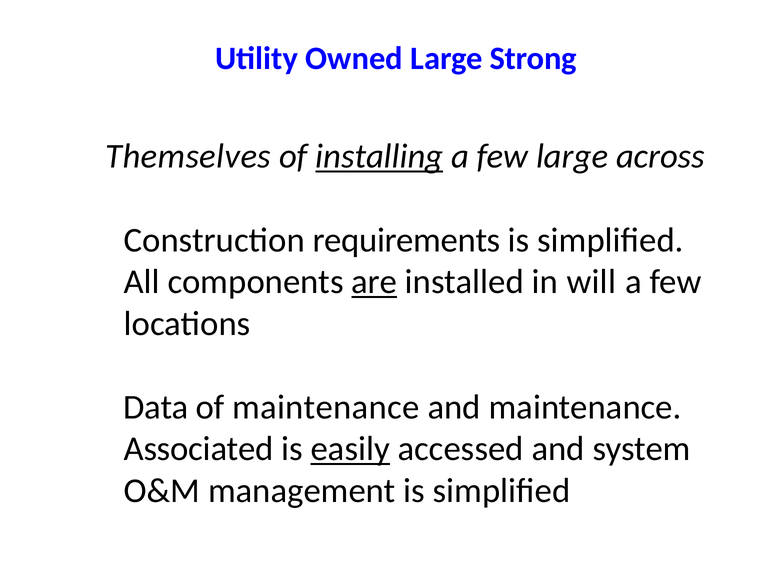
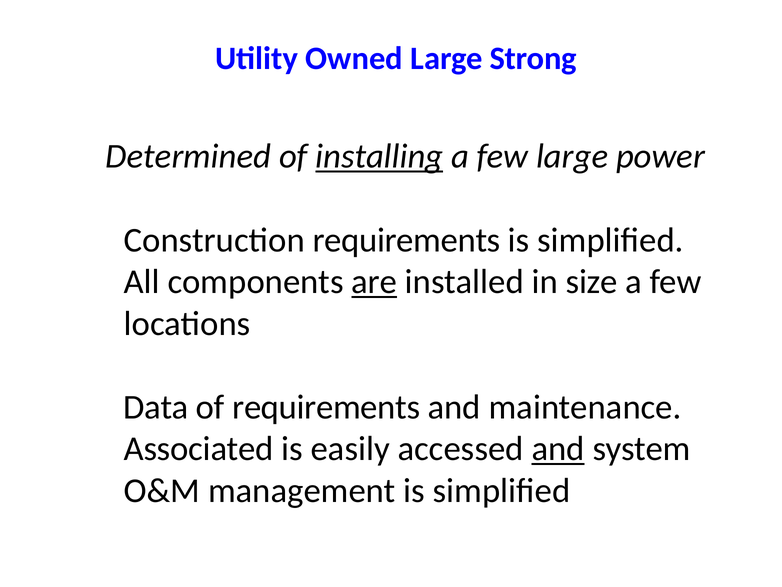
Themselves: Themselves -> Determined
across: across -> power
will: will -> size
of maintenance: maintenance -> requirements
easily underline: present -> none
and at (558, 449) underline: none -> present
